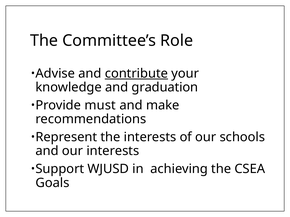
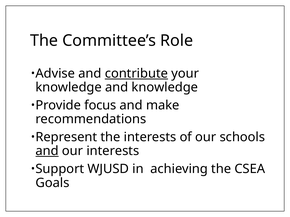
and graduation: graduation -> knowledge
must: must -> focus
and at (47, 151) underline: none -> present
